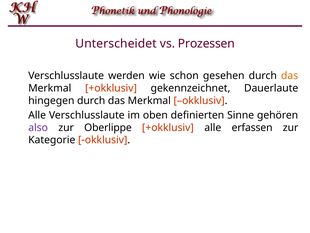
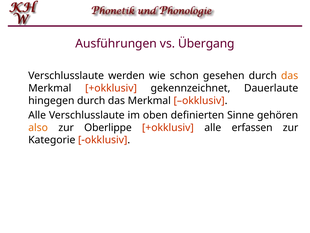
Unterscheidet: Unterscheidet -> Ausführungen
Prozessen: Prozessen -> Übergang
also colour: purple -> orange
